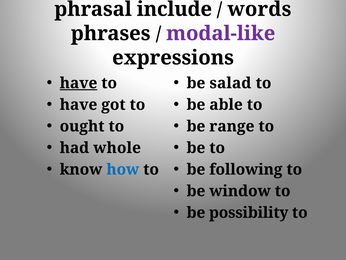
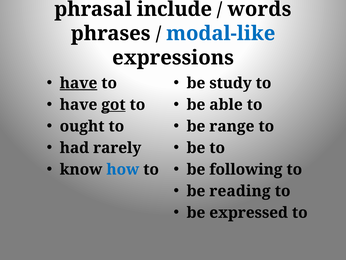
modal-like colour: purple -> blue
salad: salad -> study
got underline: none -> present
whole: whole -> rarely
window: window -> reading
possibility: possibility -> expressed
